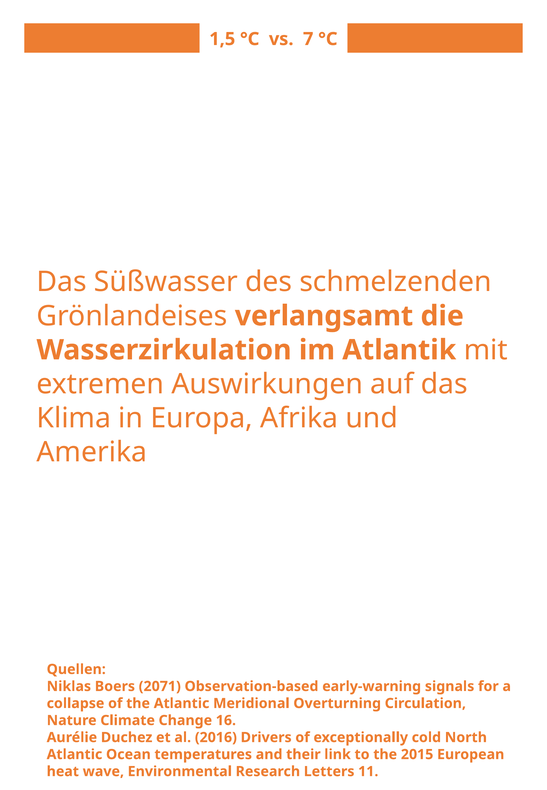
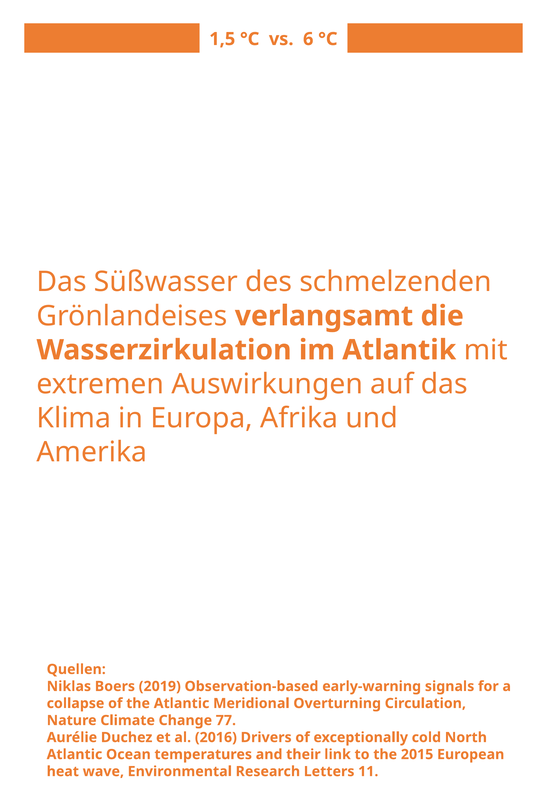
7: 7 -> 6
2071: 2071 -> 2019
16: 16 -> 77
